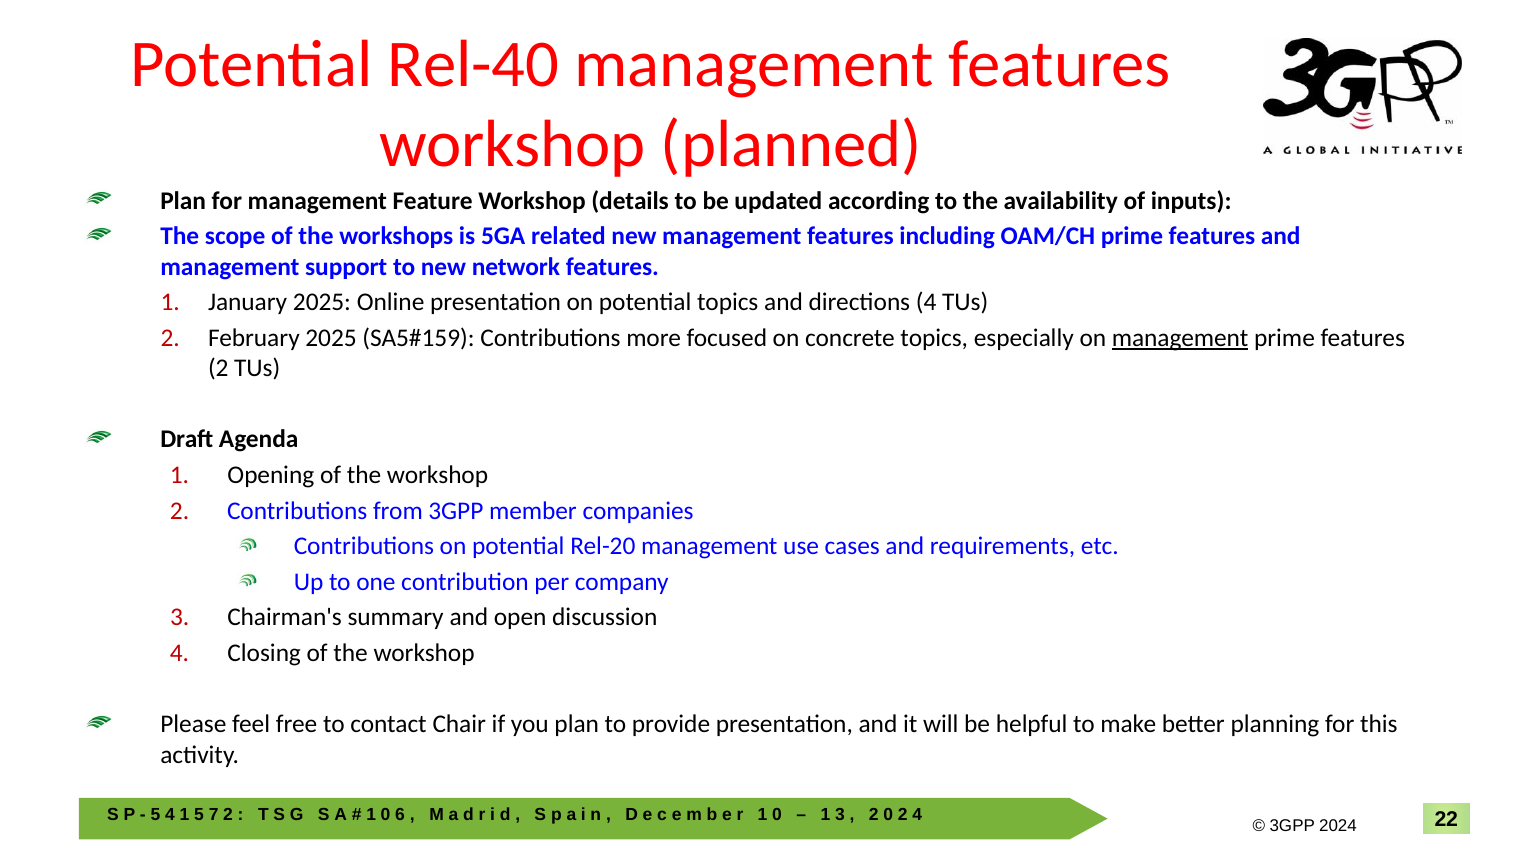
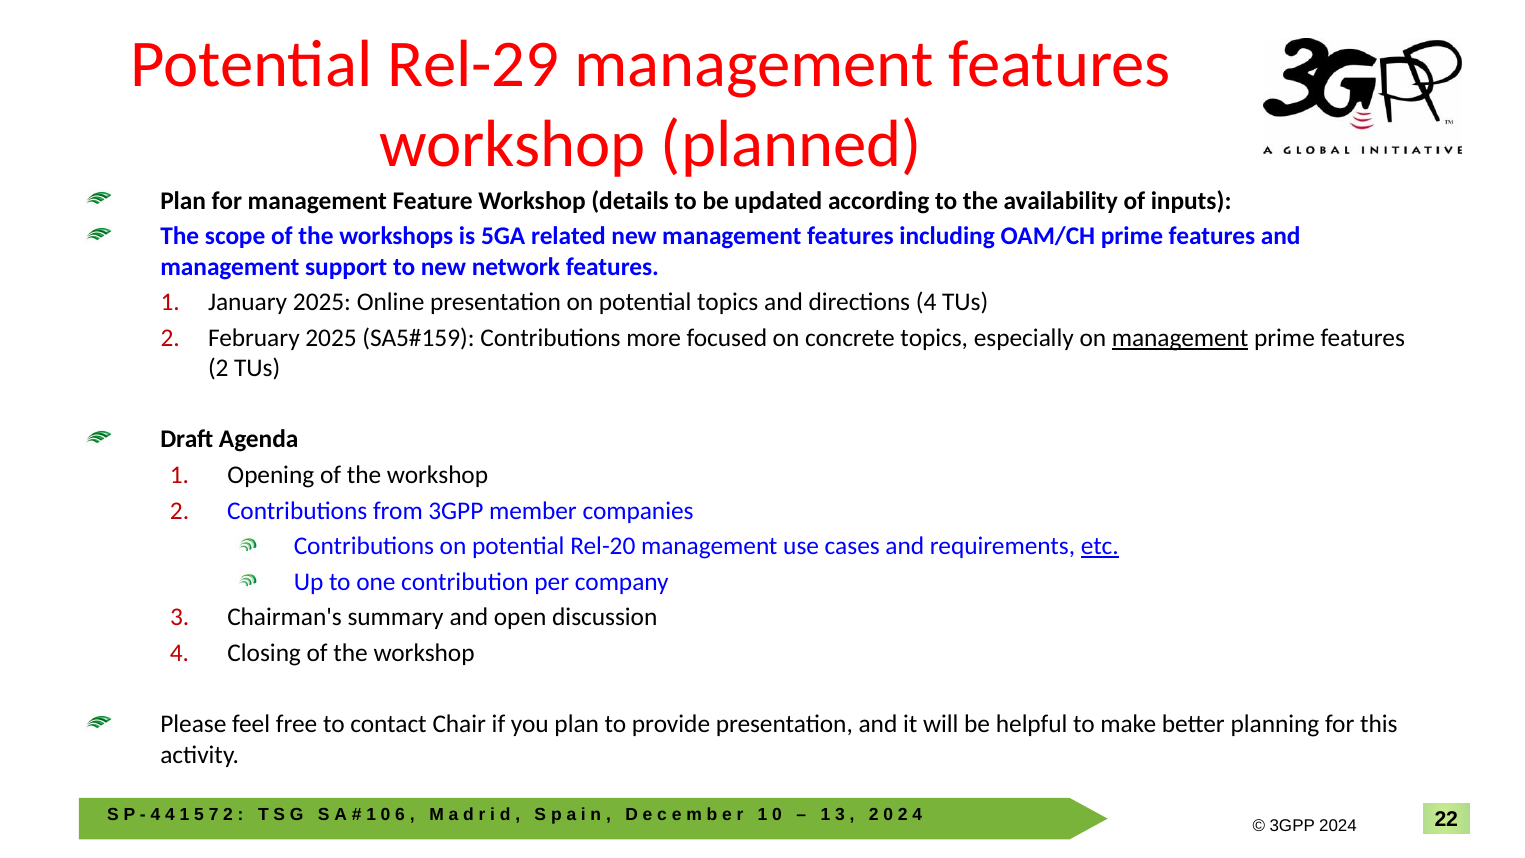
Rel-40: Rel-40 -> Rel-29
etc underline: none -> present
5 at (156, 815): 5 -> 4
